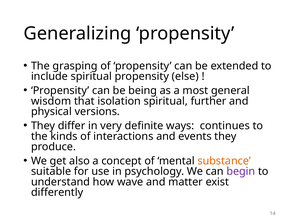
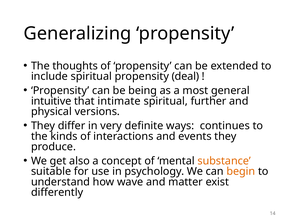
grasping: grasping -> thoughts
else: else -> deal
wisdom: wisdom -> intuitive
isolation: isolation -> intimate
begin colour: purple -> orange
